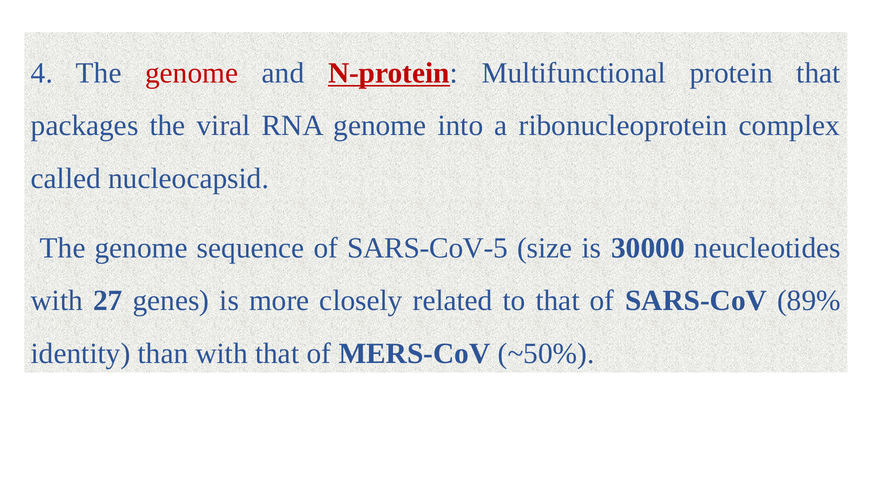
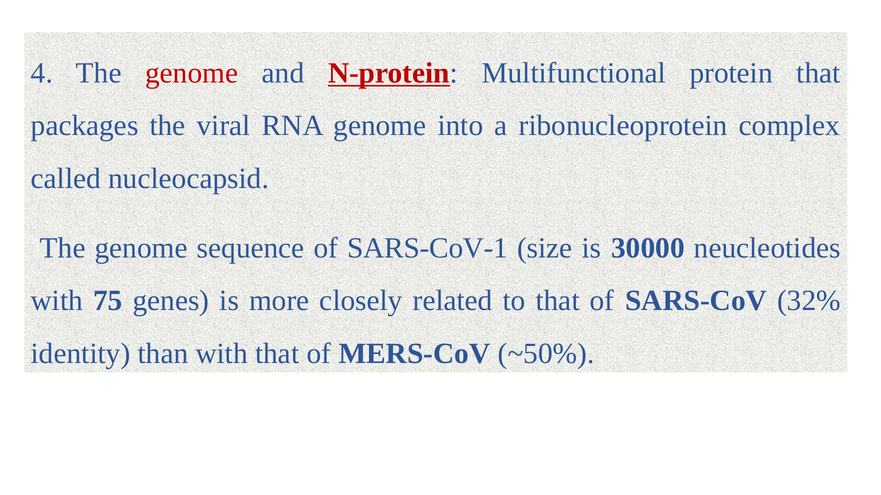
SARS-CoV-5: SARS-CoV-5 -> SARS-CoV-1
27: 27 -> 75
89%: 89% -> 32%
